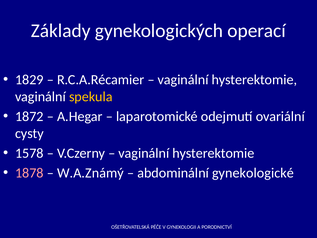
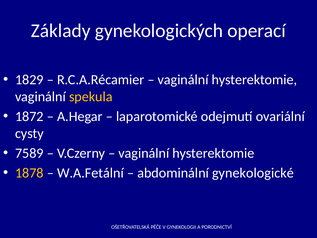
1578: 1578 -> 7589
1878 colour: pink -> yellow
W.A.Známý: W.A.Známý -> W.A.Fetální
